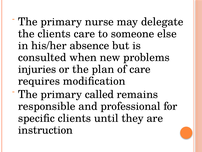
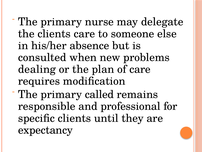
injuries: injuries -> dealing
instruction: instruction -> expectancy
